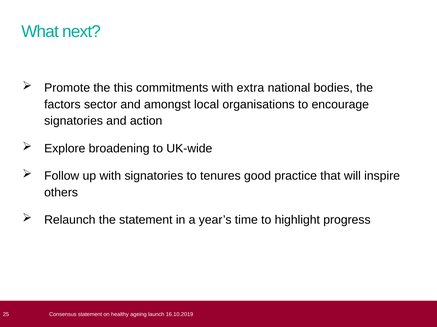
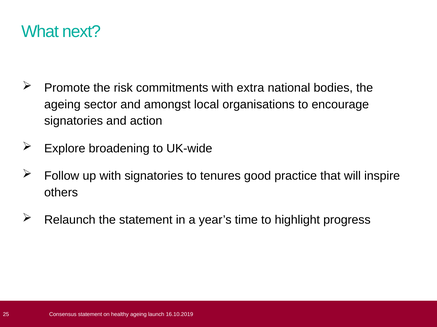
this: this -> risk
factors at (62, 105): factors -> ageing
